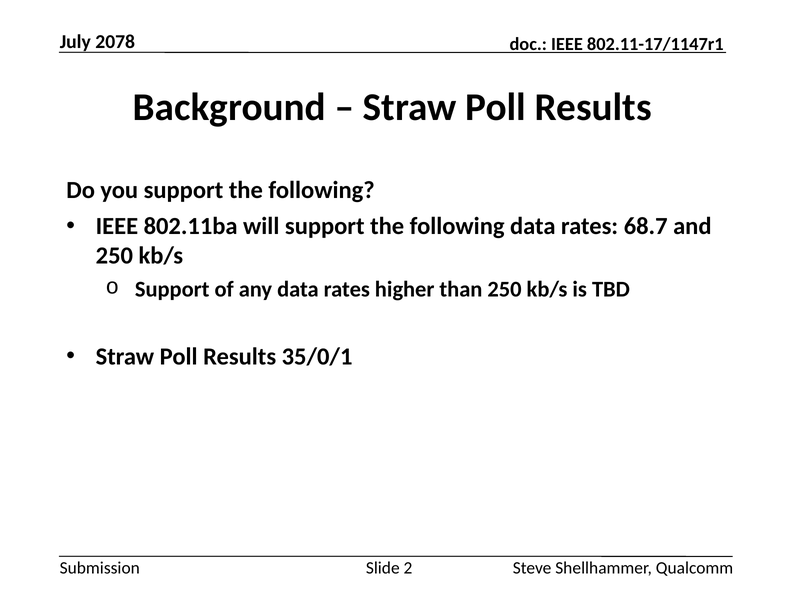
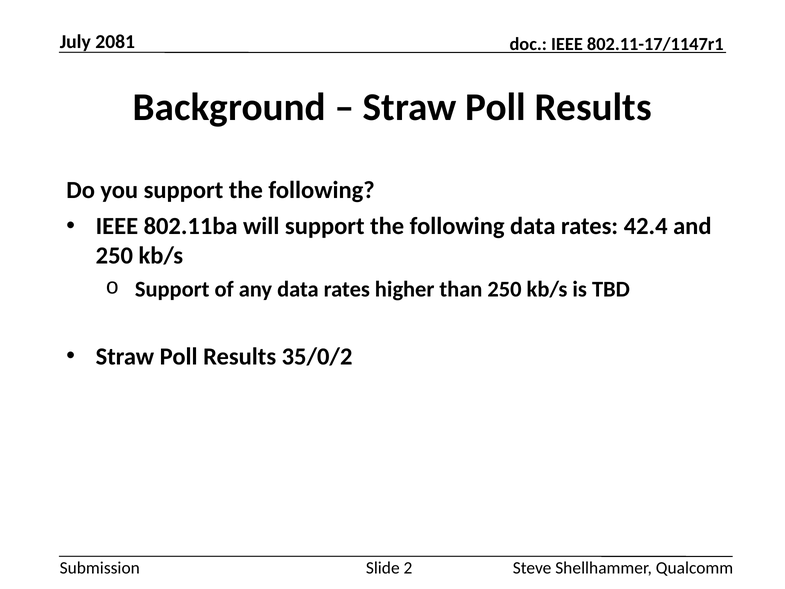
2078: 2078 -> 2081
68.7: 68.7 -> 42.4
35/0/1: 35/0/1 -> 35/0/2
